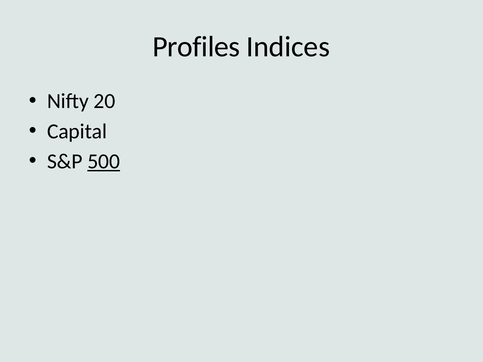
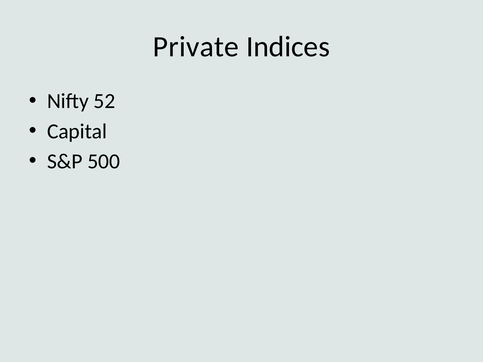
Profiles: Profiles -> Private
20: 20 -> 52
500 underline: present -> none
